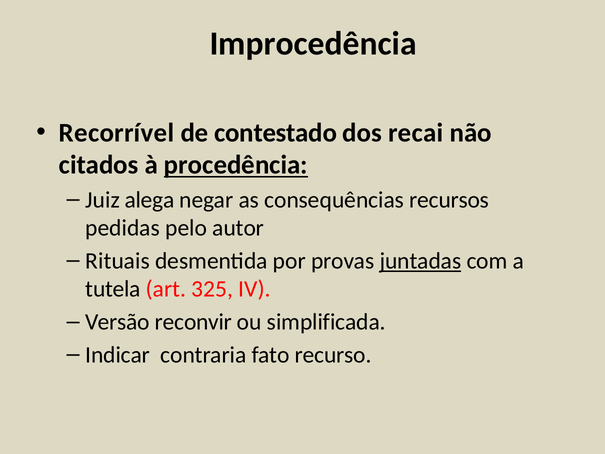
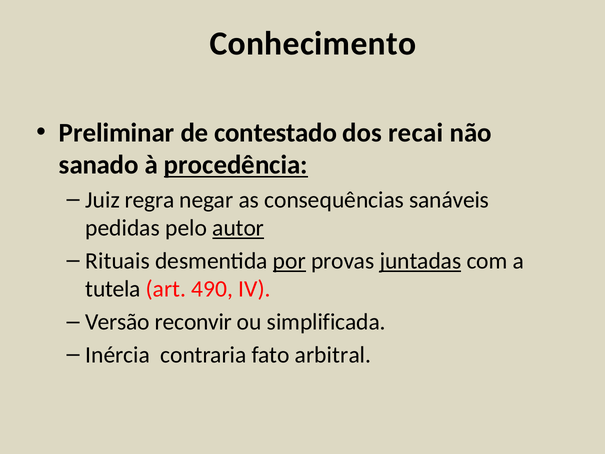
Improcedência: Improcedência -> Conhecimento
Recorrível: Recorrível -> Preliminar
citados: citados -> sanado
alega: alega -> regra
recursos: recursos -> sanáveis
autor underline: none -> present
por underline: none -> present
325: 325 -> 490
Indicar: Indicar -> Inércia
recurso: recurso -> arbitral
